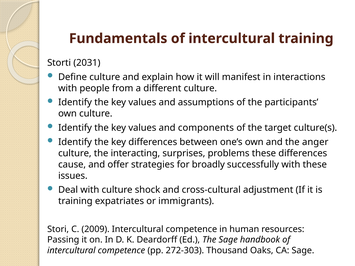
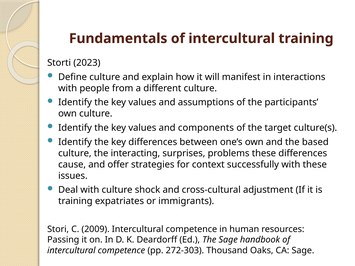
2031: 2031 -> 2023
anger: anger -> based
broadly: broadly -> context
